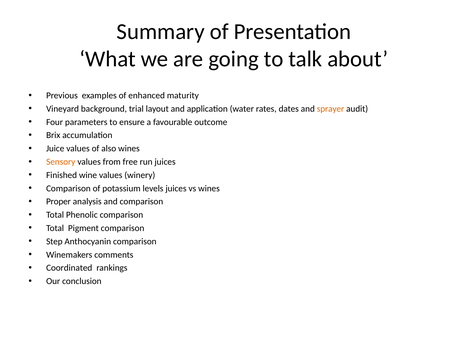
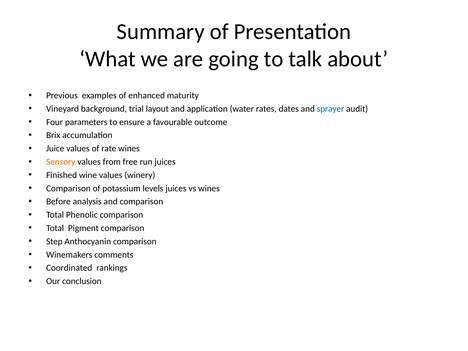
sprayer colour: orange -> blue
also: also -> rate
Proper: Proper -> Before
